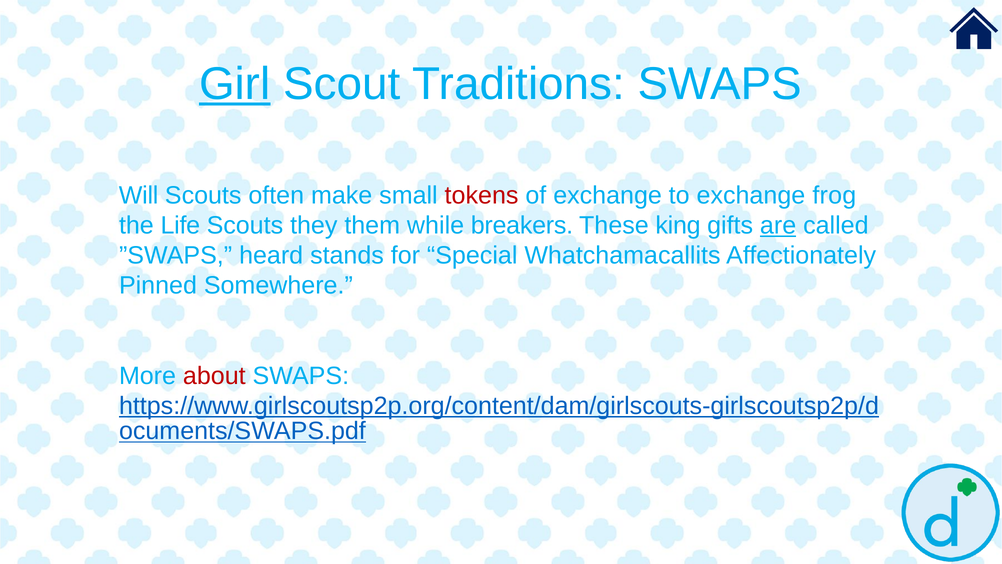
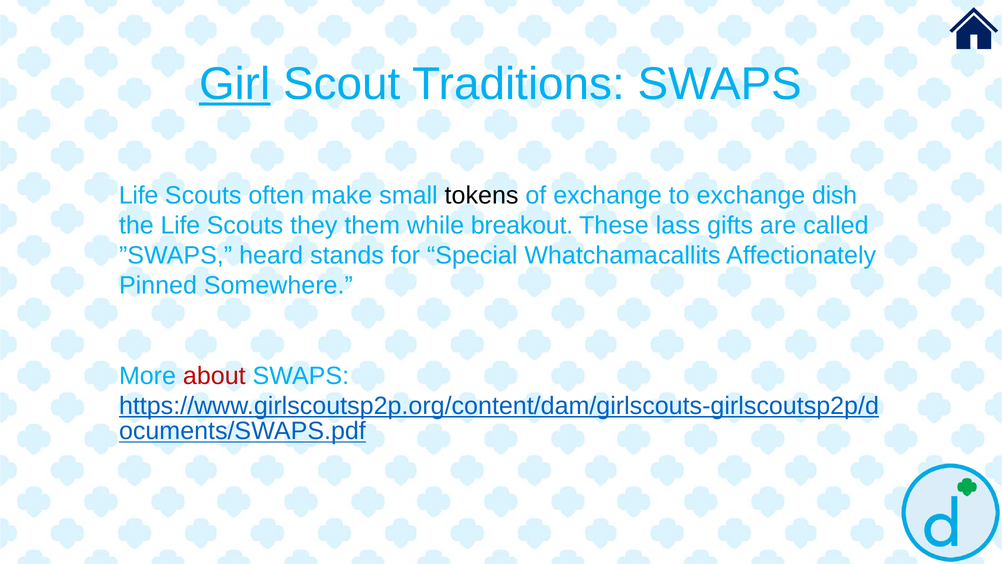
Will at (139, 195): Will -> Life
tokens colour: red -> black
frog: frog -> dish
breakers: breakers -> breakout
king: king -> lass
are underline: present -> none
